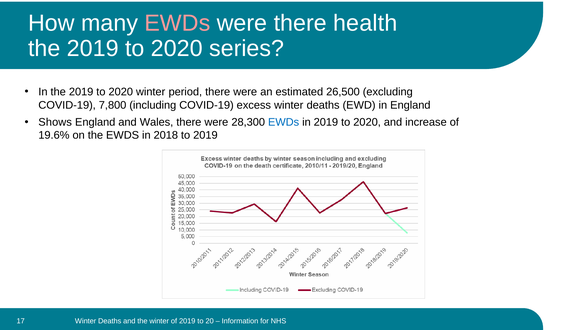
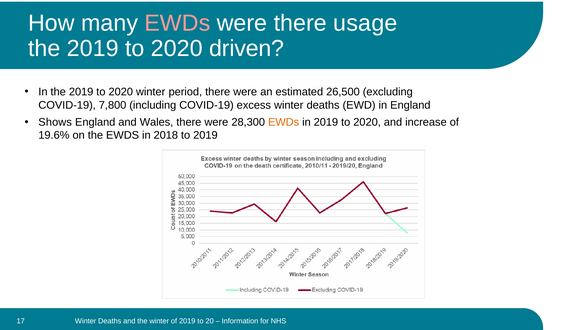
health: health -> usage
series: series -> driven
EWDs at (284, 122) colour: blue -> orange
